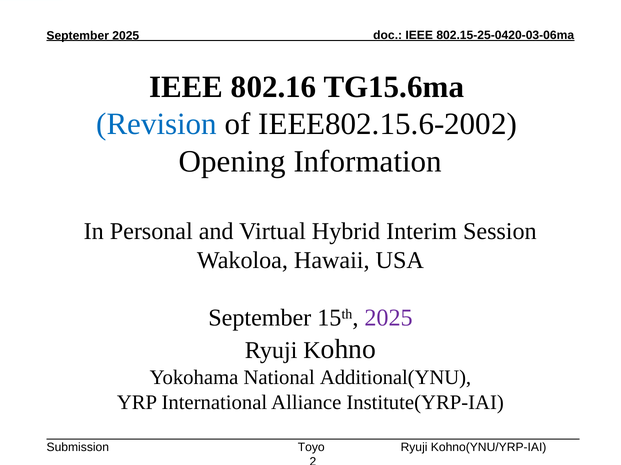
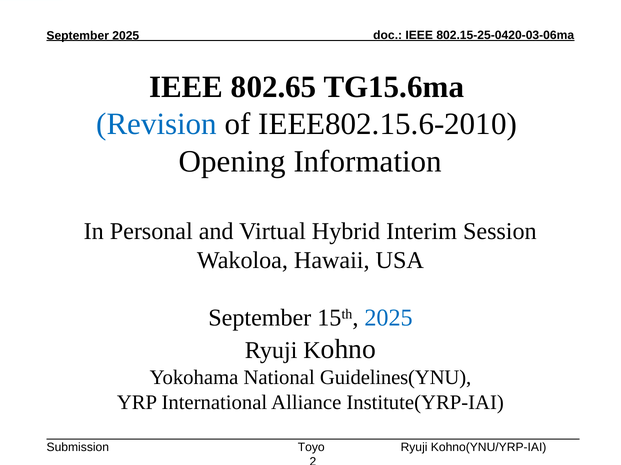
802.16: 802.16 -> 802.65
IEEE802.15.6-2002: IEEE802.15.6-2002 -> IEEE802.15.6-2010
2025 at (389, 318) colour: purple -> blue
Additional(YNU: Additional(YNU -> Guidelines(YNU
